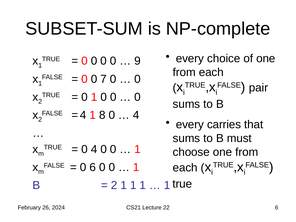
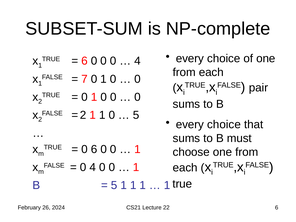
0 at (84, 61): 0 -> 6
9 at (137, 61): 9 -> 4
0 at (84, 79): 0 -> 7
7 at (104, 79): 7 -> 1
4 at (83, 115): 4 -> 2
8 at (102, 115): 8 -> 1
4 at (136, 115): 4 -> 5
carries at (224, 124): carries -> choice
0 4: 4 -> 6
0 6: 6 -> 4
2 at (114, 185): 2 -> 5
